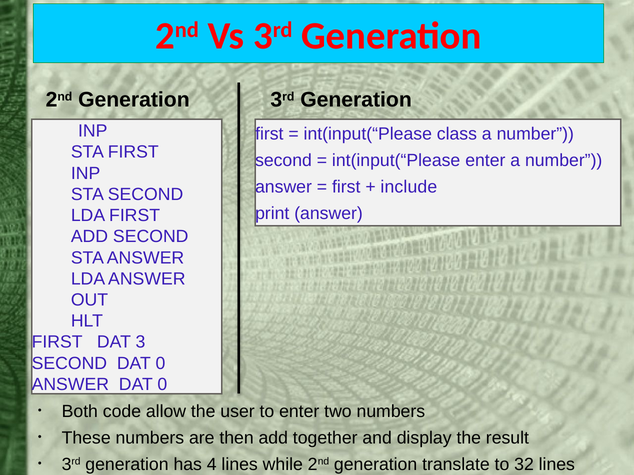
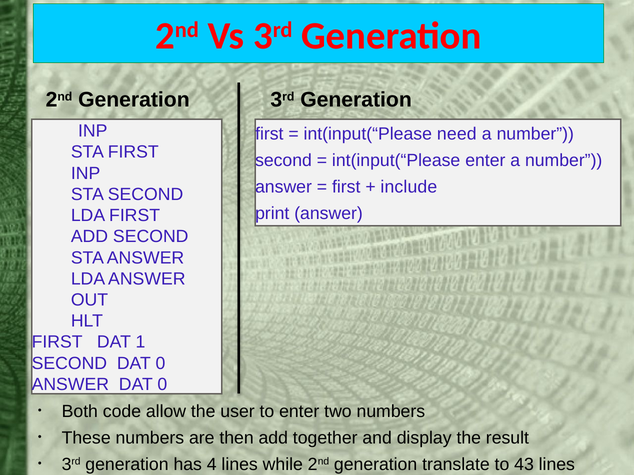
class: class -> need
3: 3 -> 1
32: 32 -> 43
